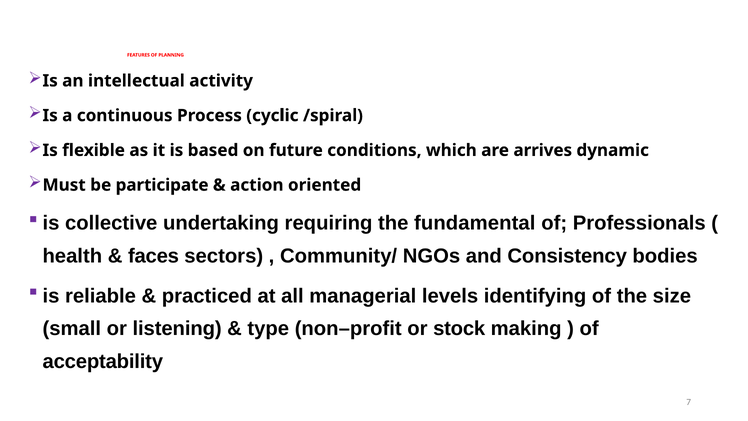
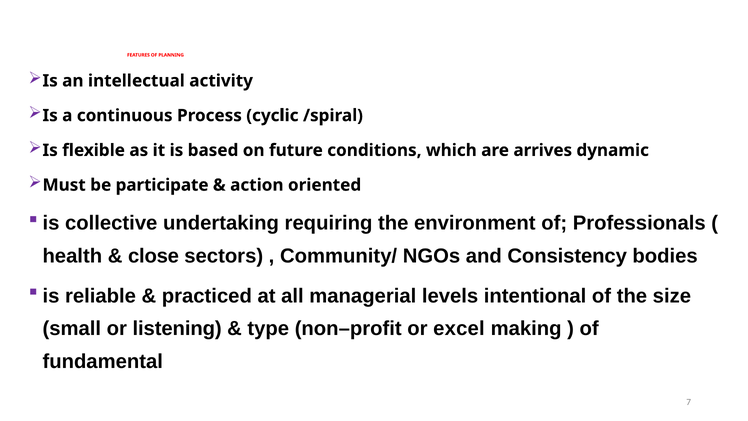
fundamental: fundamental -> environment
faces: faces -> close
identifying: identifying -> intentional
stock: stock -> excel
acceptability: acceptability -> fundamental
